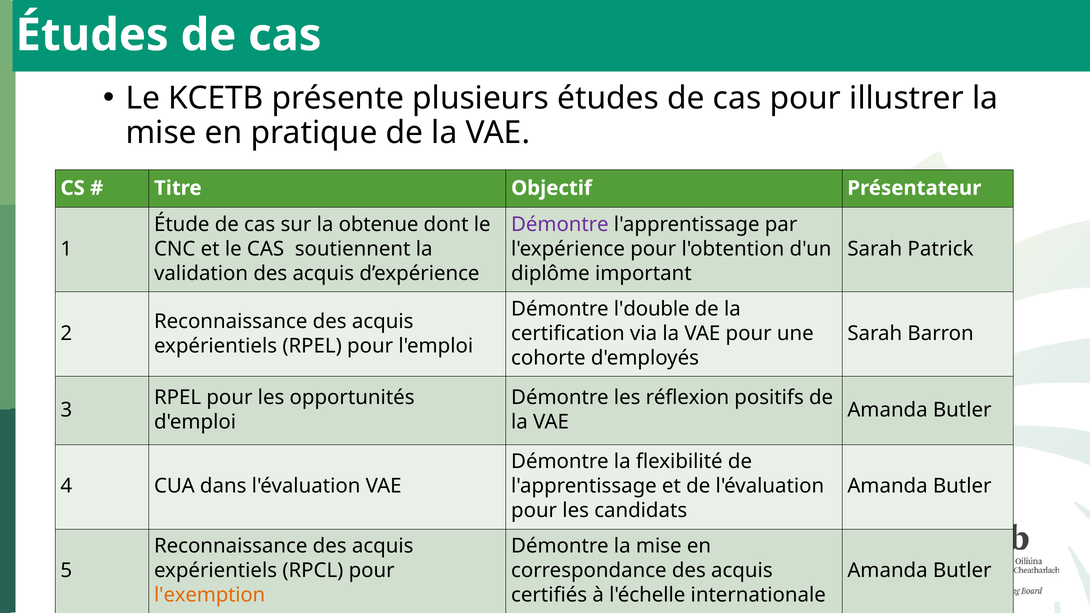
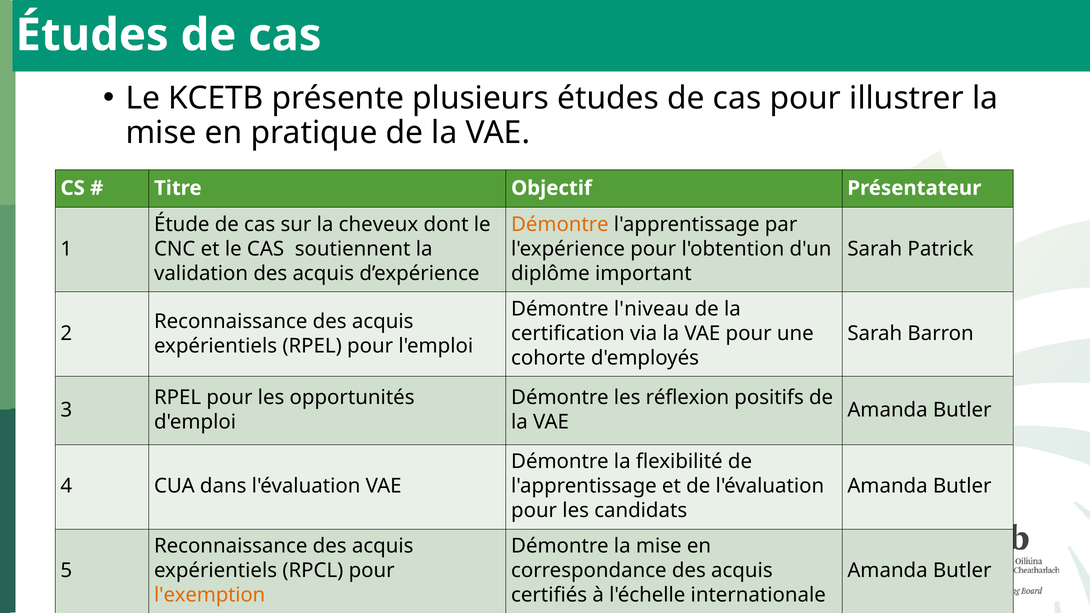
obtenue: obtenue -> cheveux
Démontre at (560, 225) colour: purple -> orange
l'double: l'double -> l'niveau
